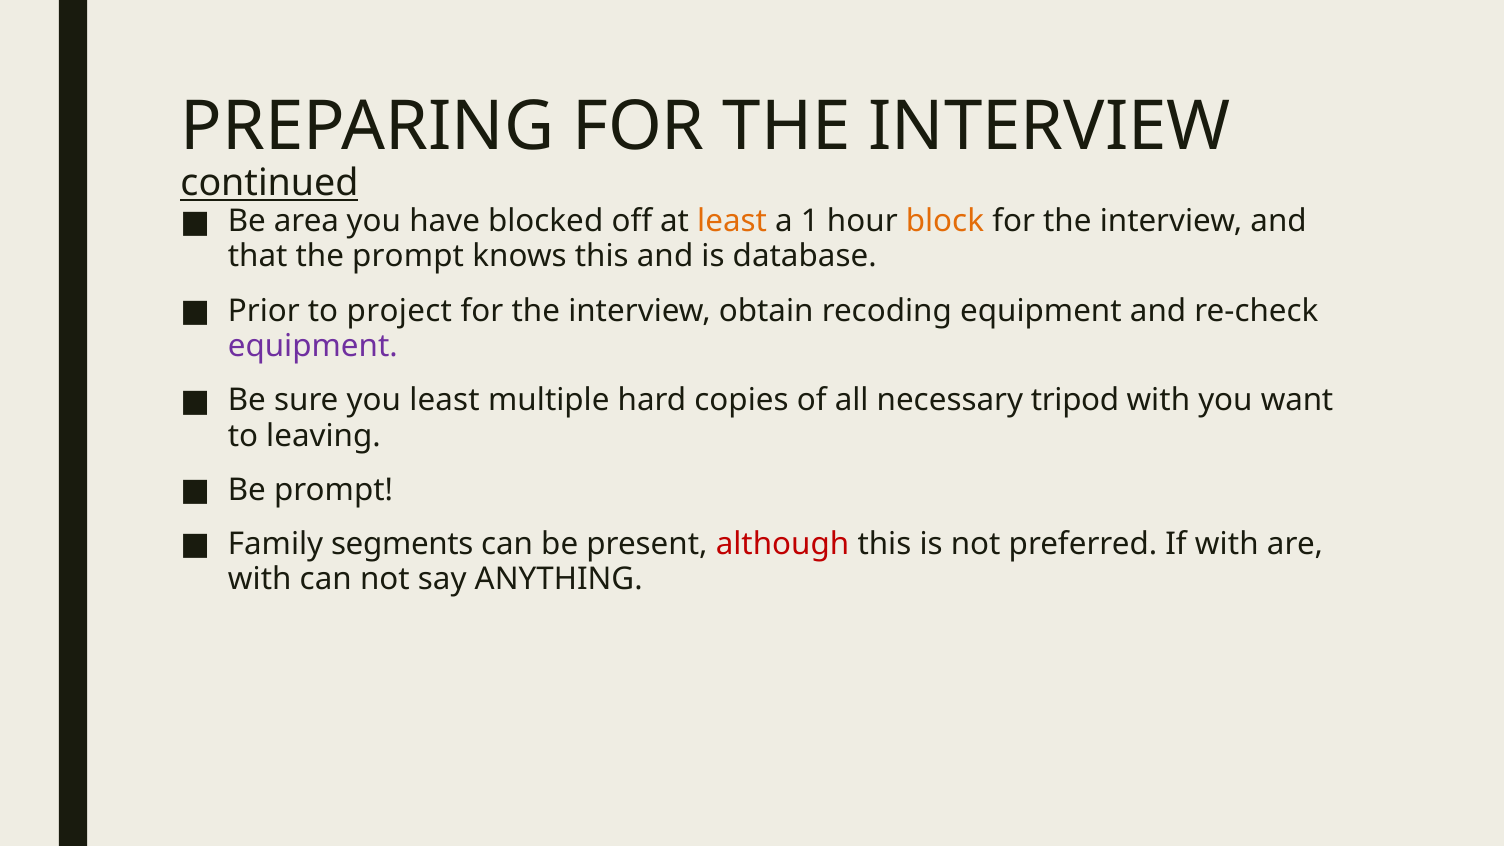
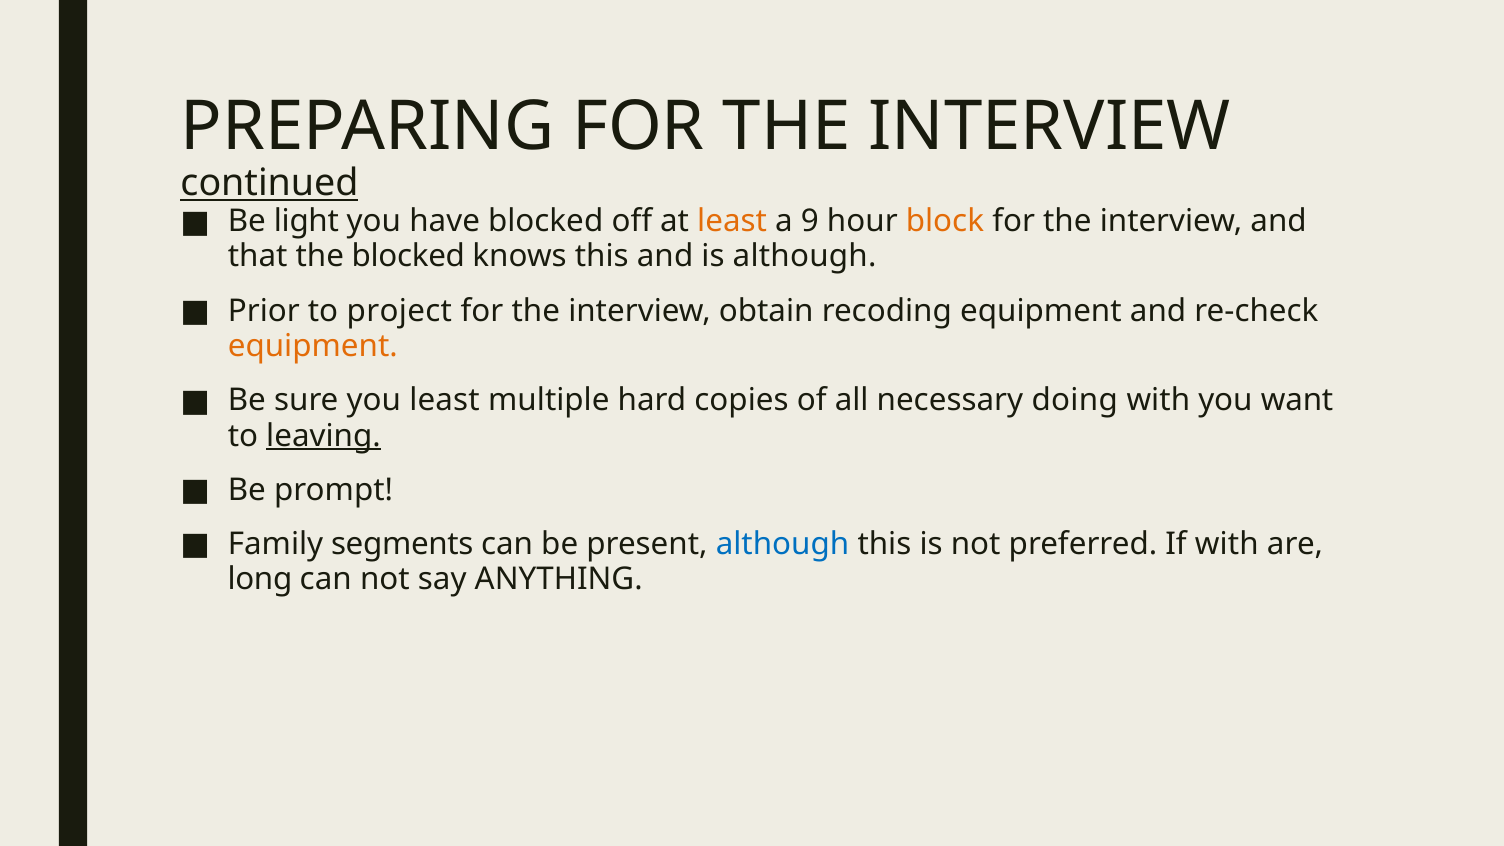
area: area -> light
1: 1 -> 9
the prompt: prompt -> blocked
is database: database -> although
equipment at (313, 346) colour: purple -> orange
tripod: tripod -> doing
leaving underline: none -> present
although at (783, 544) colour: red -> blue
with at (260, 579): with -> long
